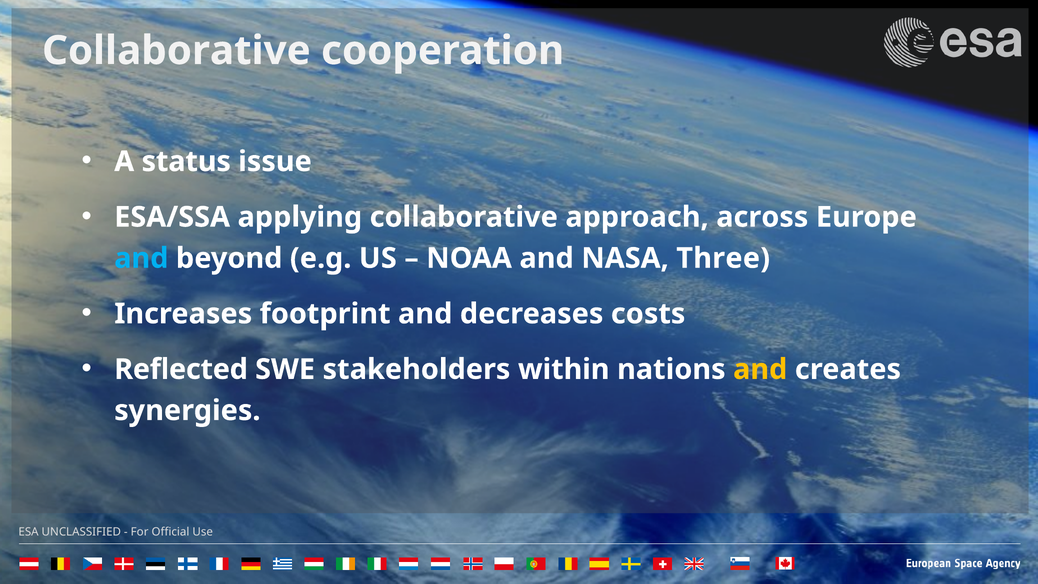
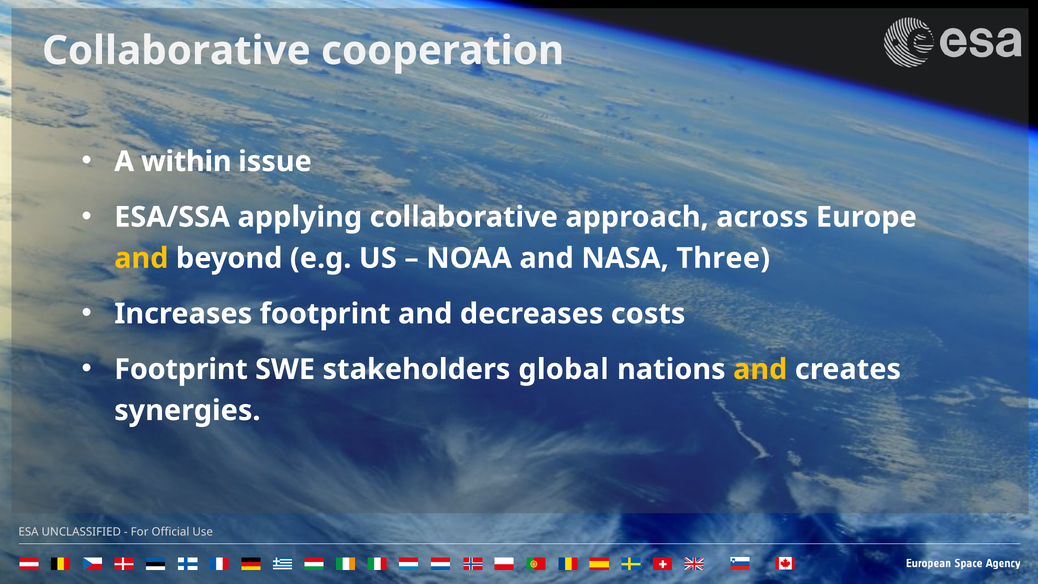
status: status -> within
and at (141, 258) colour: light blue -> yellow
Reflected at (181, 369): Reflected -> Footprint
within: within -> global
